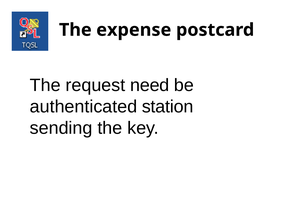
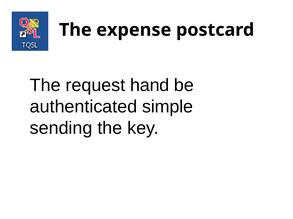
need: need -> hand
station: station -> simple
